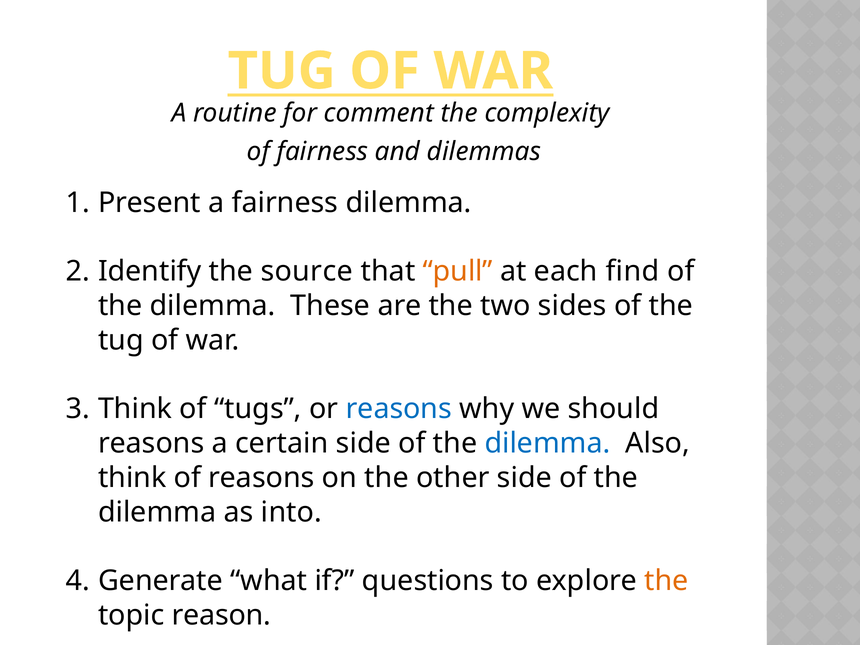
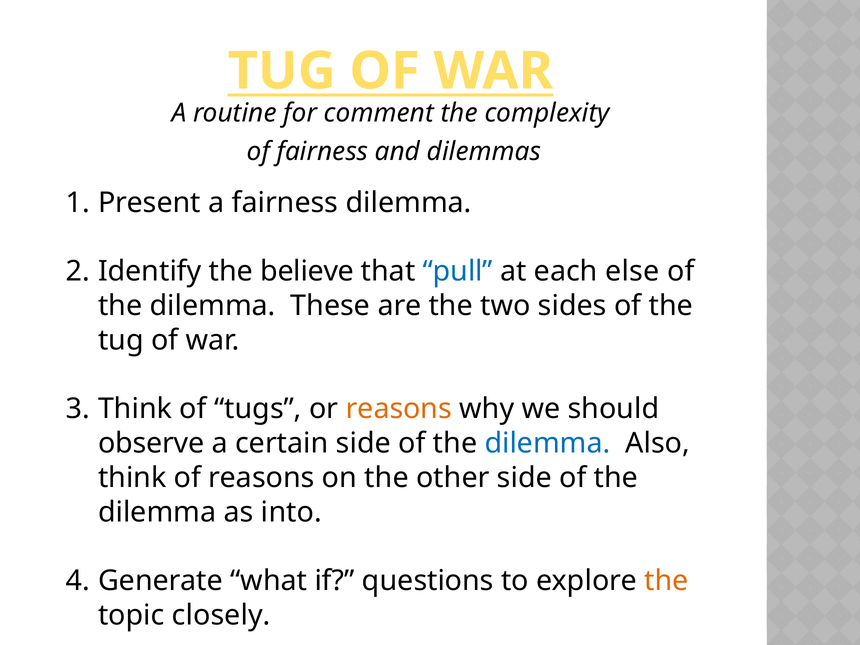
source: source -> believe
pull colour: orange -> blue
find: find -> else
reasons at (399, 409) colour: blue -> orange
reasons at (151, 443): reasons -> observe
reason: reason -> closely
